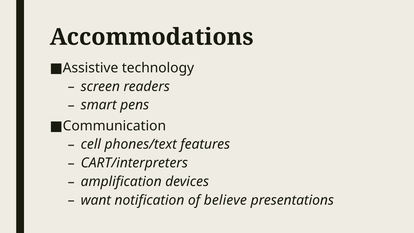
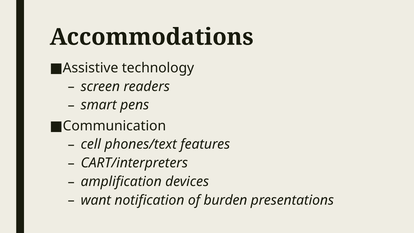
believe: believe -> burden
